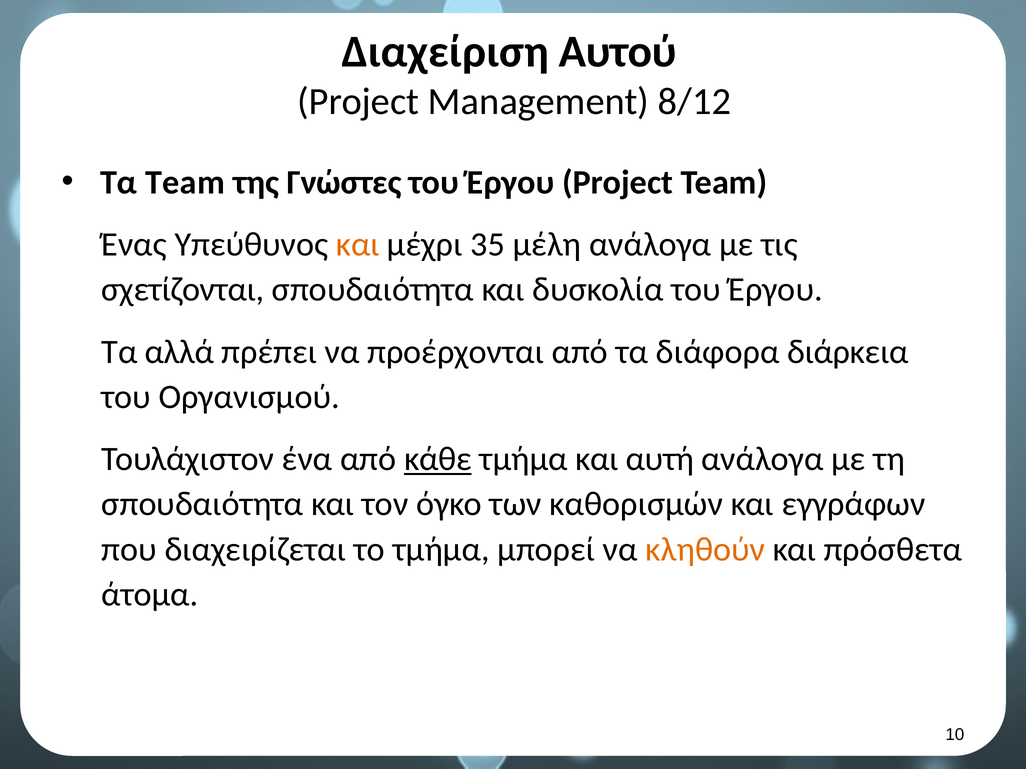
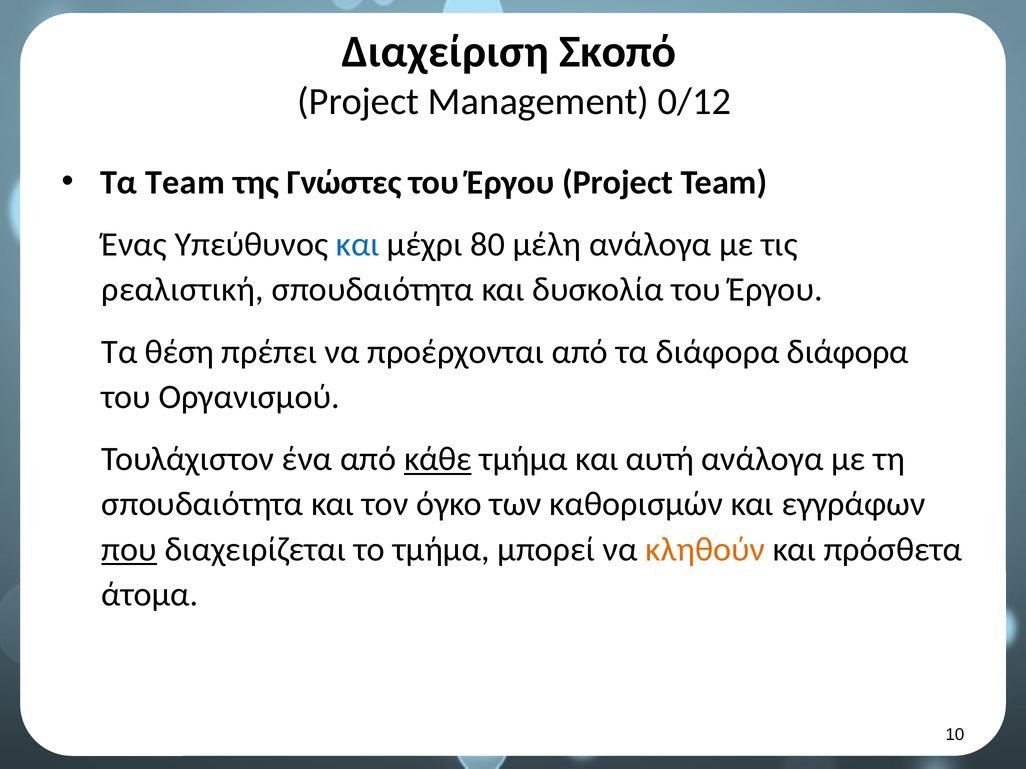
Αυτού: Αυτού -> Σκοπό
8/12: 8/12 -> 0/12
και at (358, 245) colour: orange -> blue
35: 35 -> 80
σχετίζονται: σχετίζονται -> ρεαλιστική
αλλά: αλλά -> θέση
διάφορα διάρκεια: διάρκεια -> διάφορα
που underline: none -> present
